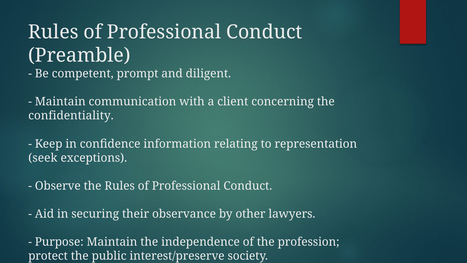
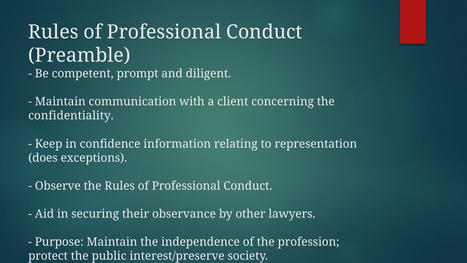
seek: seek -> does
